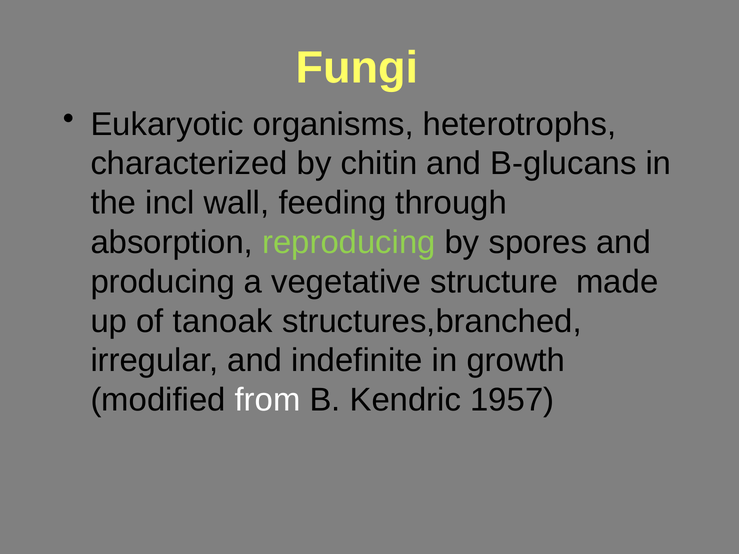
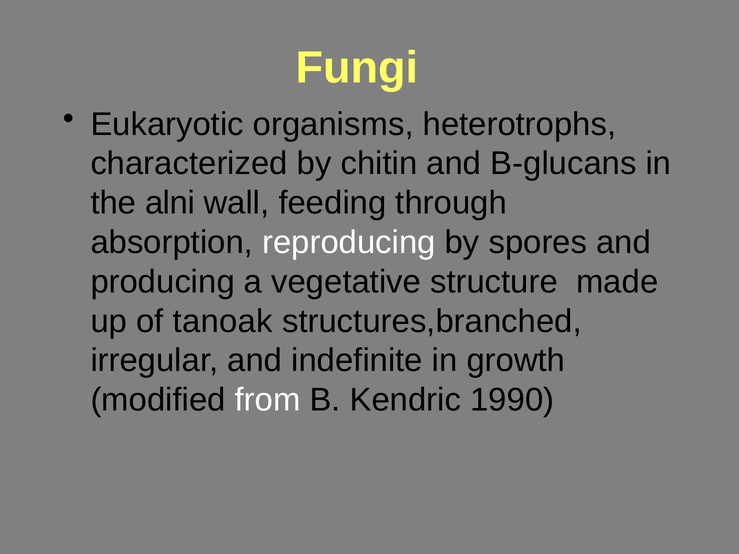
incl: incl -> alni
reproducing colour: light green -> white
1957: 1957 -> 1990
